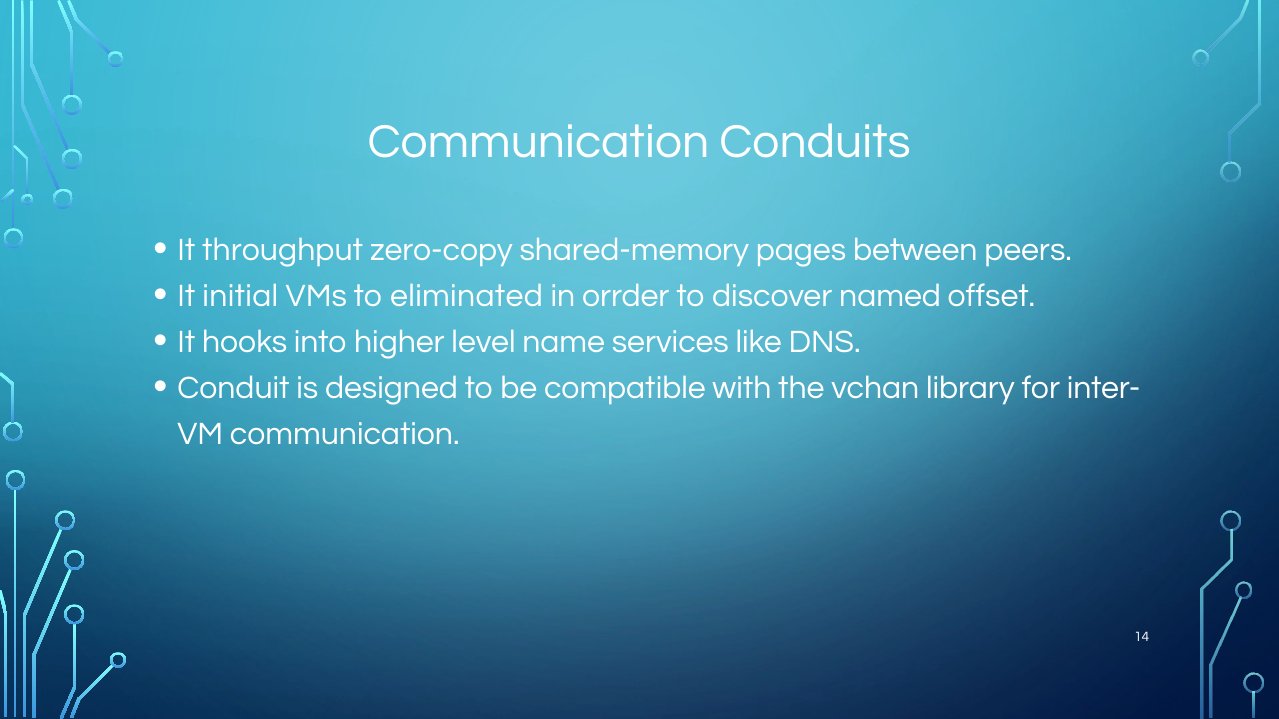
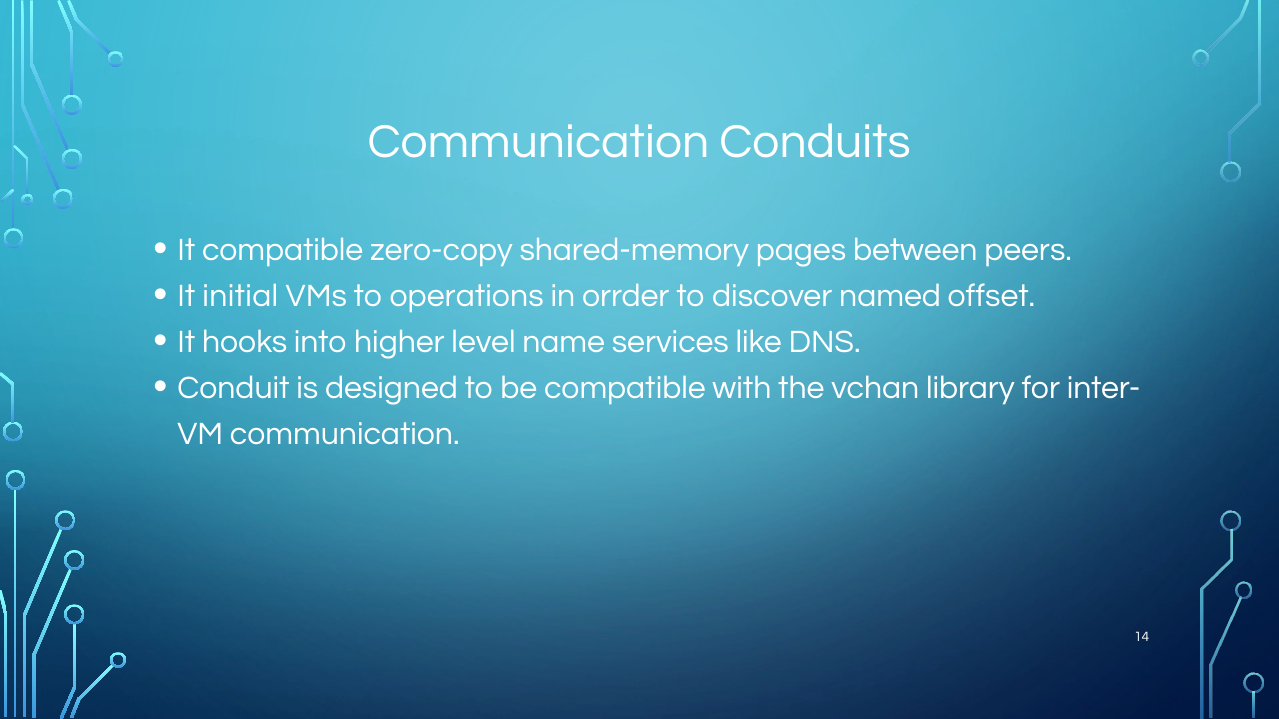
It throughput: throughput -> compatible
eliminated: eliminated -> operations
